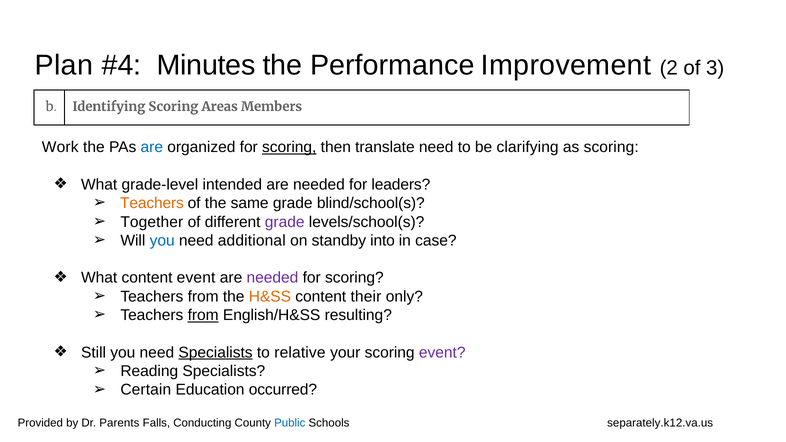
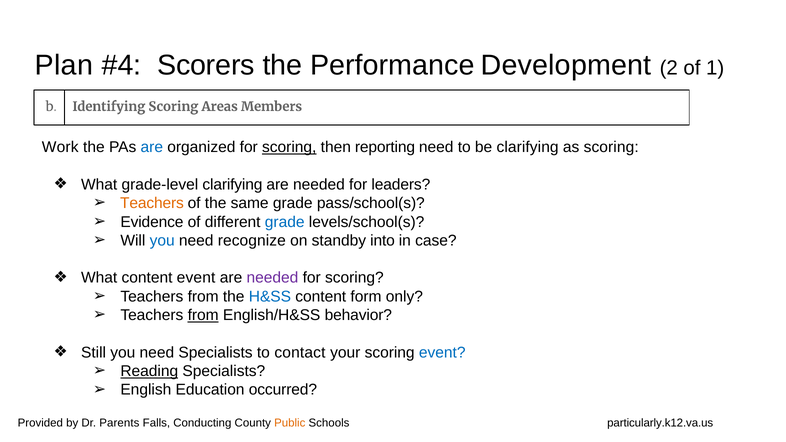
Minutes: Minutes -> Scorers
Improvement: Improvement -> Development
3: 3 -> 1
translate: translate -> reporting
grade-level intended: intended -> clarifying
blind/school(s: blind/school(s -> pass/school(s
Together: Together -> Evidence
grade at (285, 222) colour: purple -> blue
additional: additional -> recognize
H&SS colour: orange -> blue
their: their -> form
resulting: resulting -> behavior
Specialists at (216, 353) underline: present -> none
relative: relative -> contact
event at (442, 353) colour: purple -> blue
Reading underline: none -> present
Certain: Certain -> English
Public colour: blue -> orange
separately.k12.va.us: separately.k12.va.us -> particularly.k12.va.us
